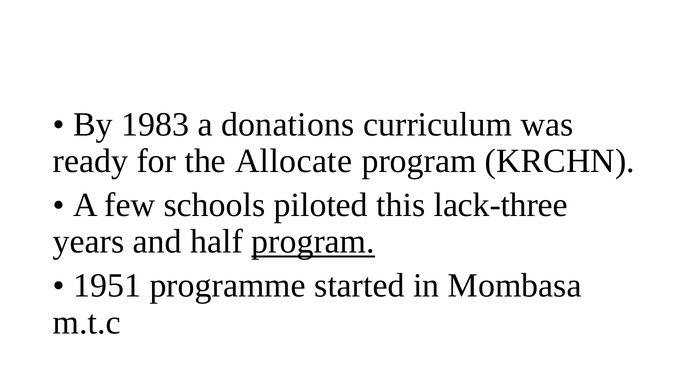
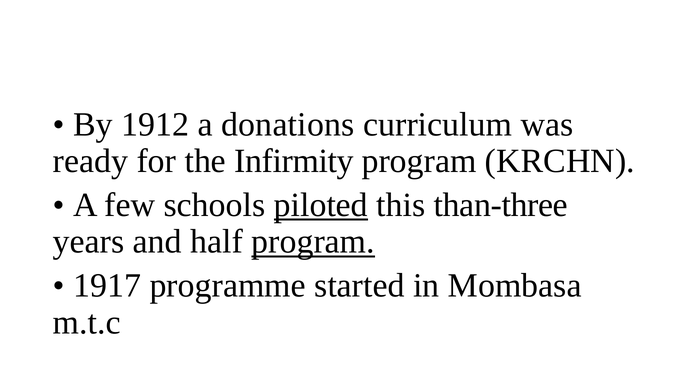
1983: 1983 -> 1912
Allocate: Allocate -> Infirmity
piloted underline: none -> present
lack-three: lack-three -> than-three
1951: 1951 -> 1917
